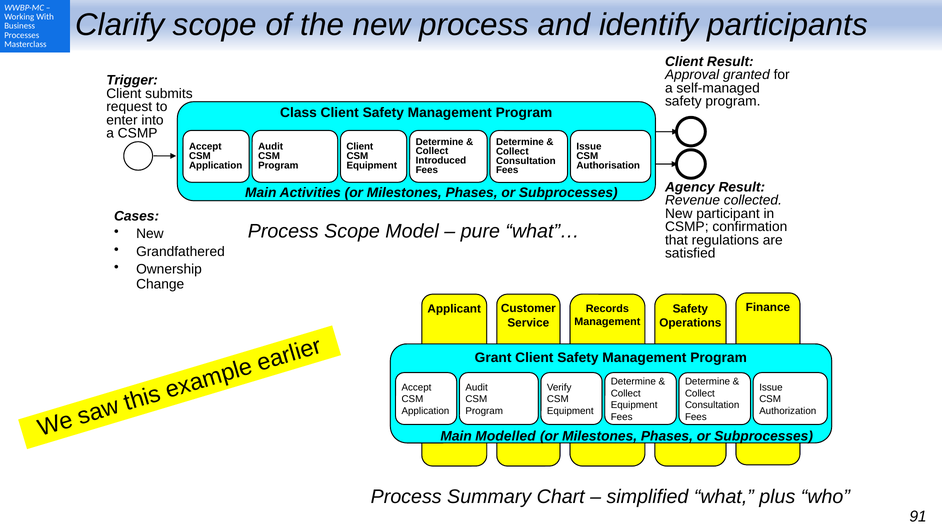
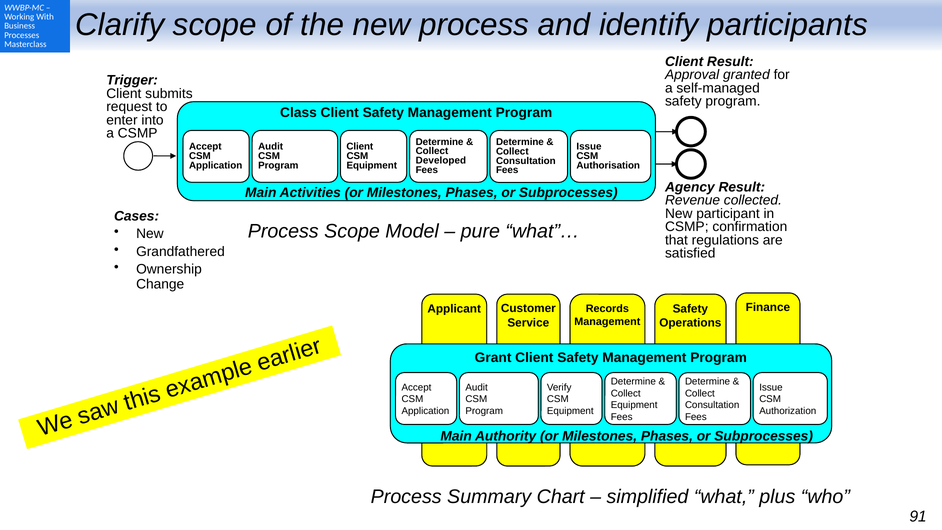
Introduced: Introduced -> Developed
Modelled: Modelled -> Authority
